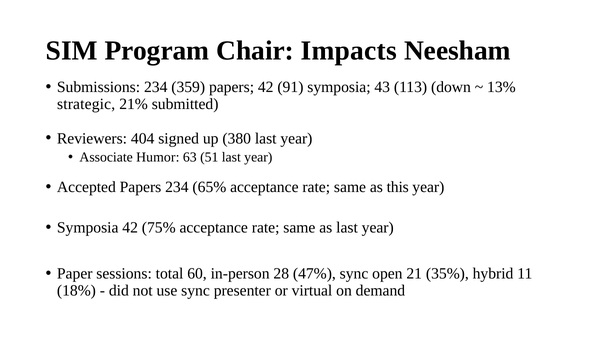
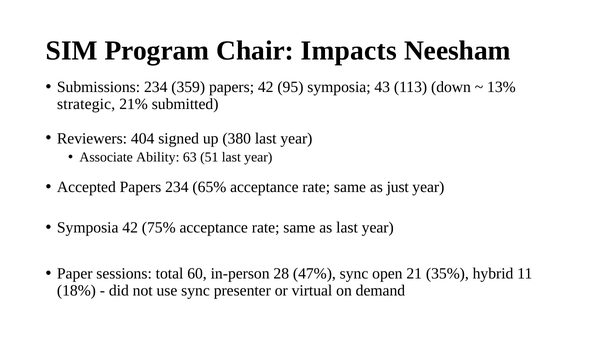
91: 91 -> 95
Humor: Humor -> Ability
this: this -> just
